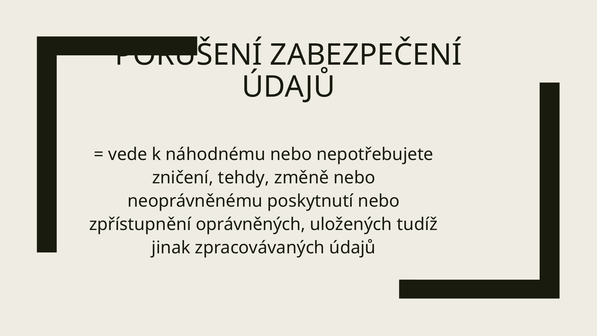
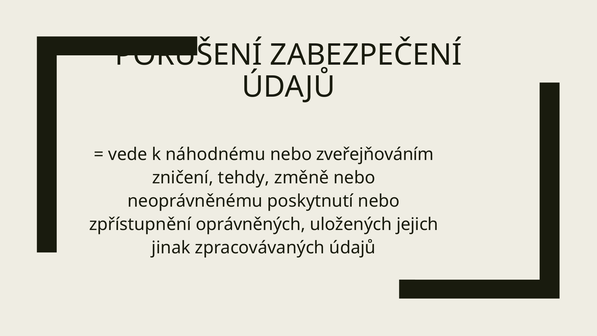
nepotřebujete: nepotřebujete -> zveřejňováním
tudíž: tudíž -> jejich
